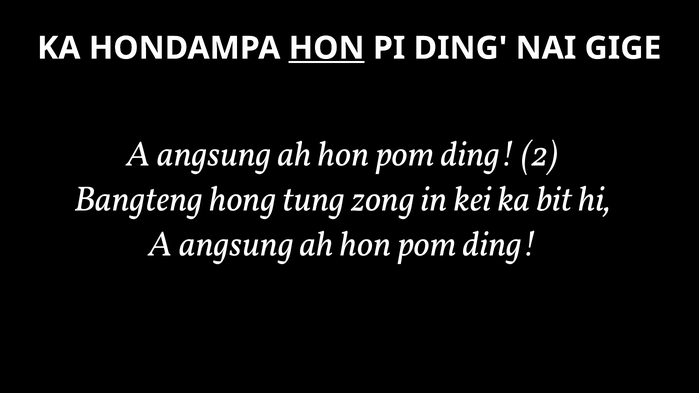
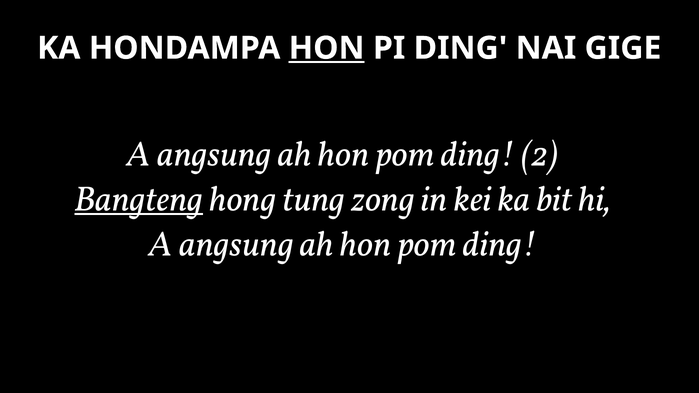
Bangteng underline: none -> present
